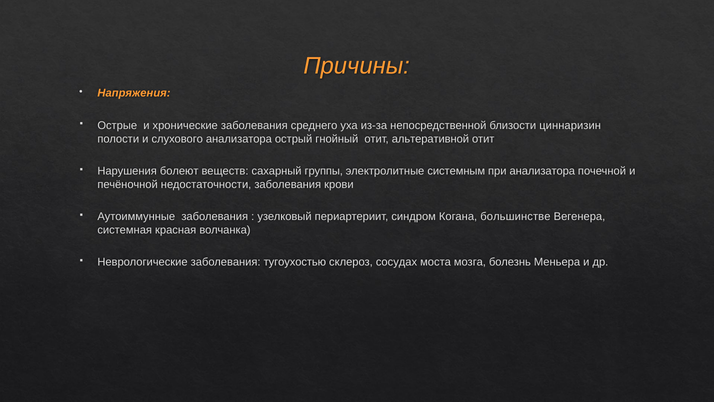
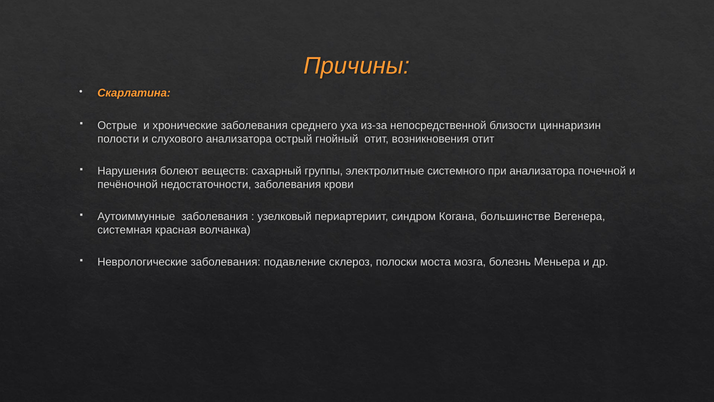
Напряжения: Напряжения -> Скарлатина
альтеративной: альтеративной -> возникновения
системным: системным -> системного
тугоухостью: тугоухостью -> подавление
сосудах: сосудах -> полоски
